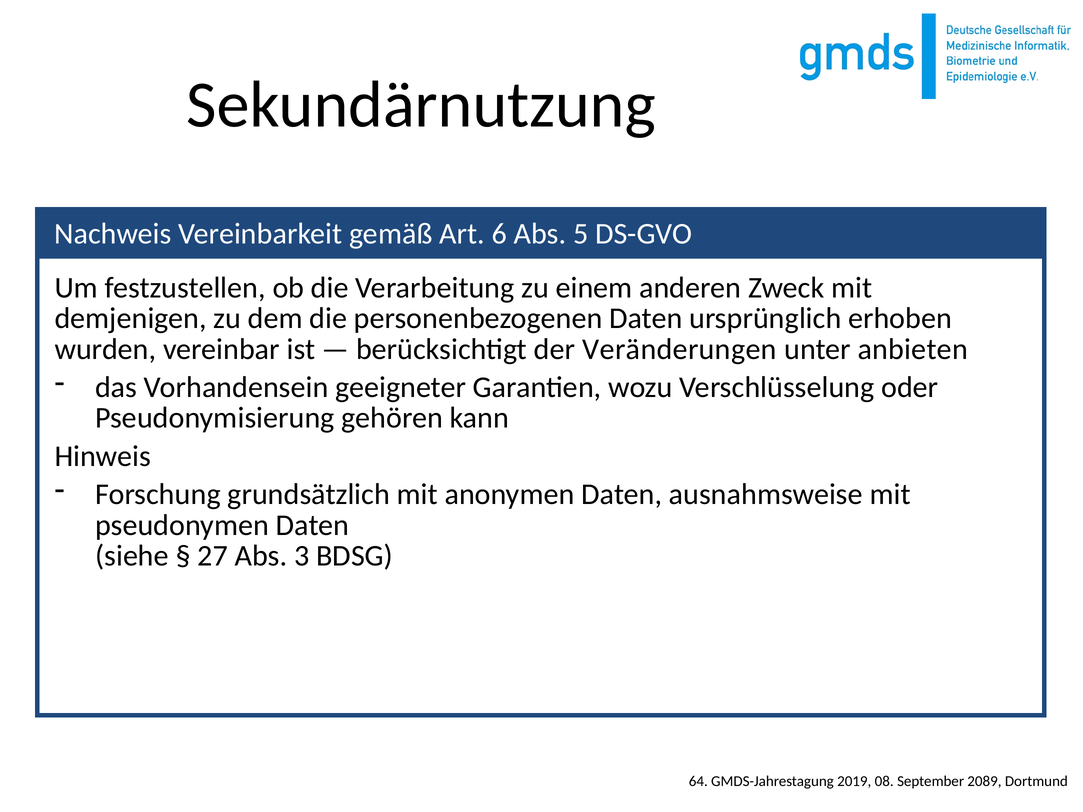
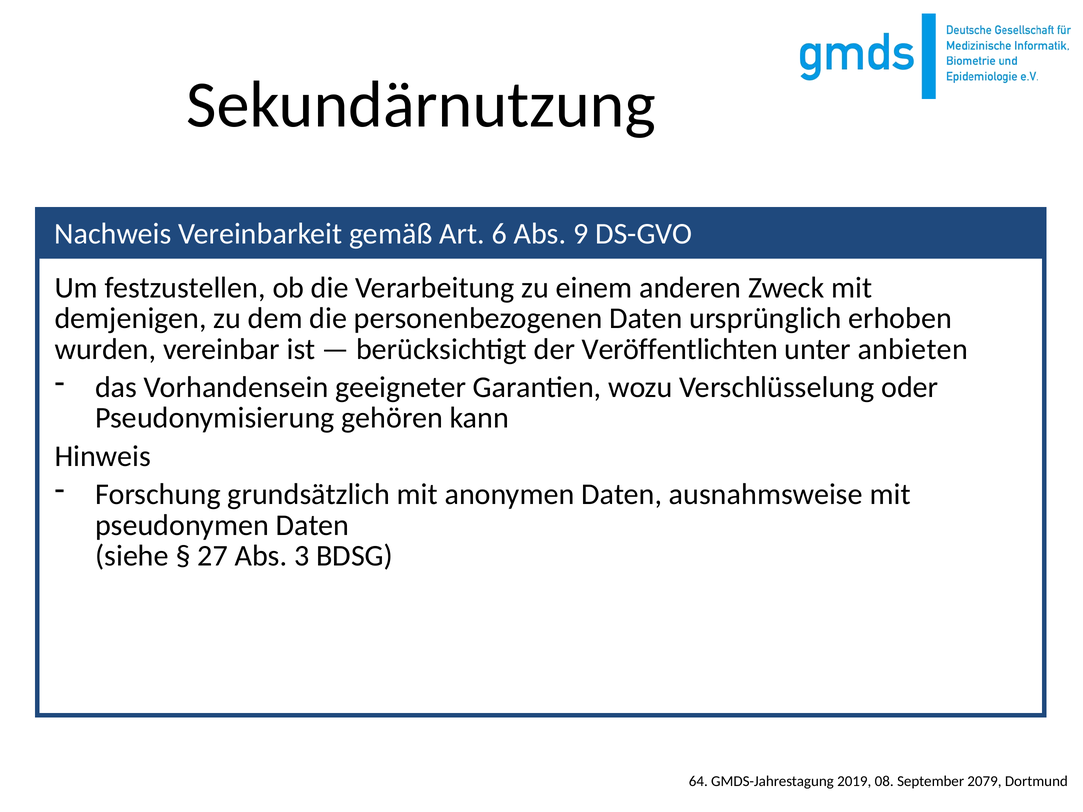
5: 5 -> 9
Veränderungen: Veränderungen -> Veröffentlichten
2089: 2089 -> 2079
